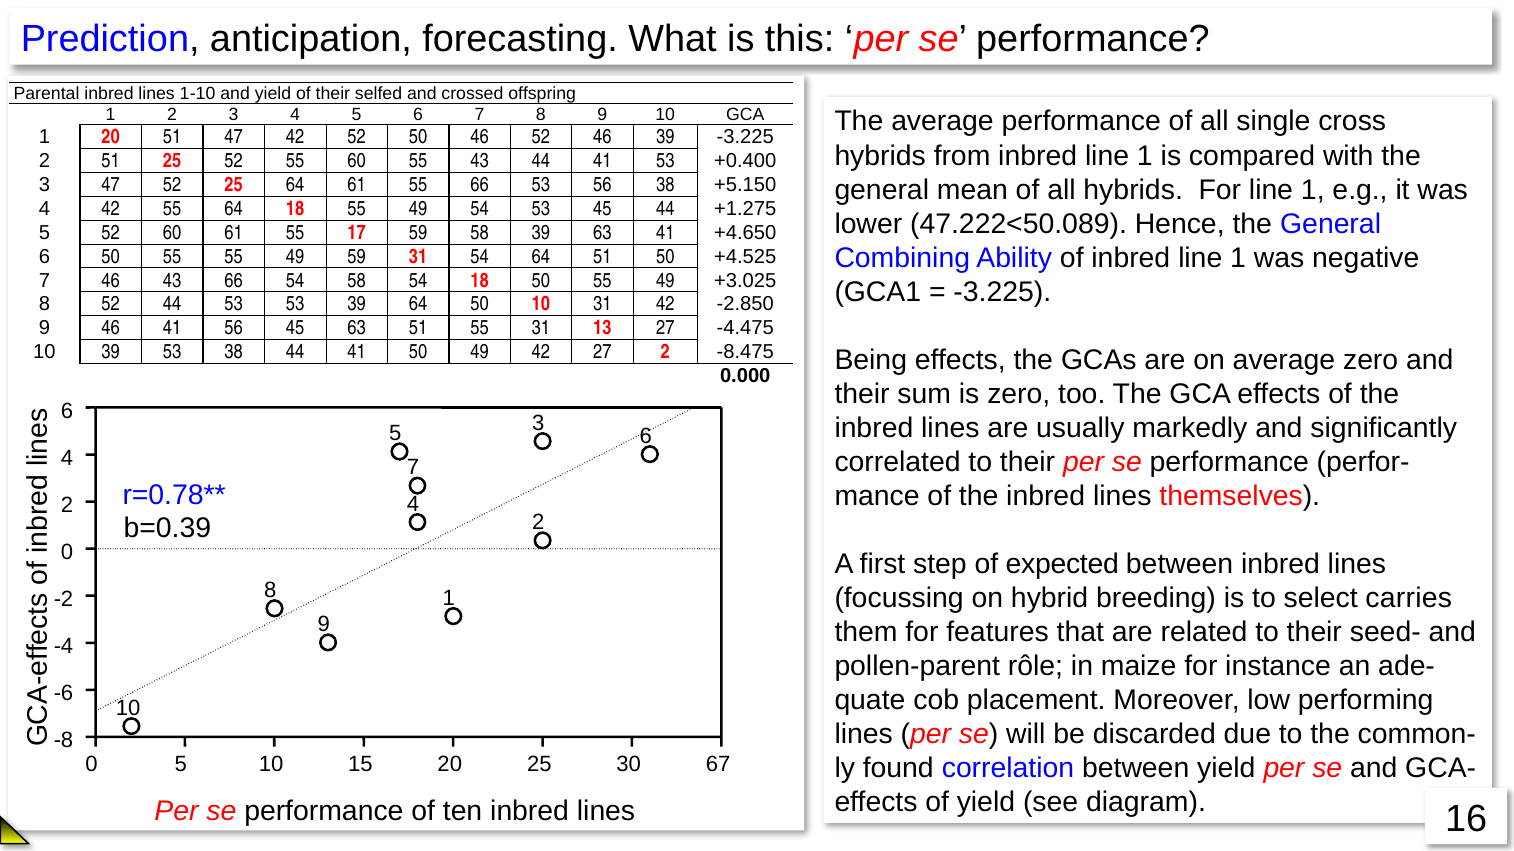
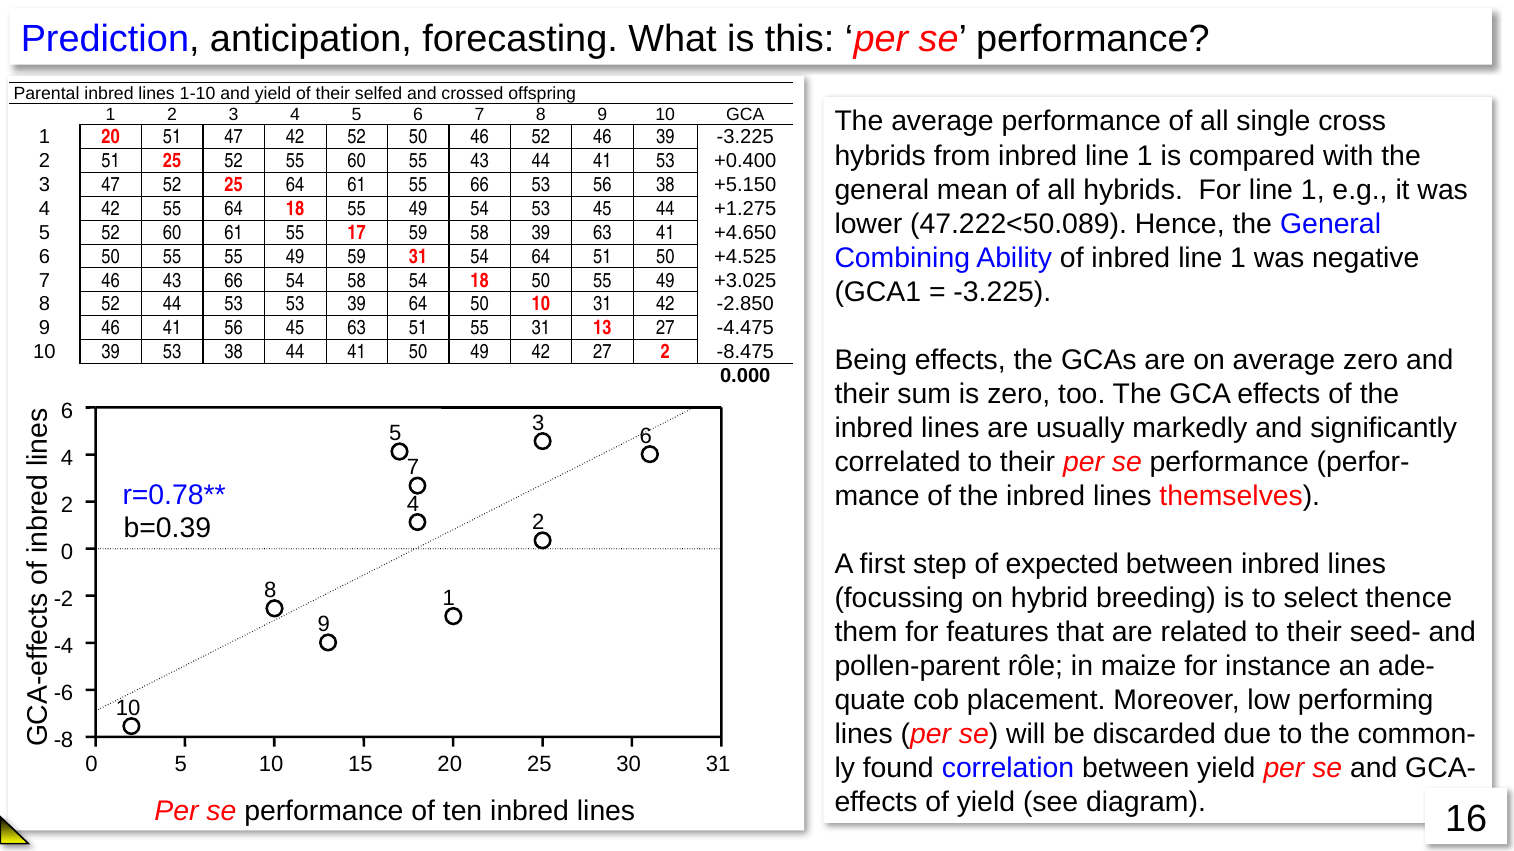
carries: carries -> thence
30 67: 67 -> 31
